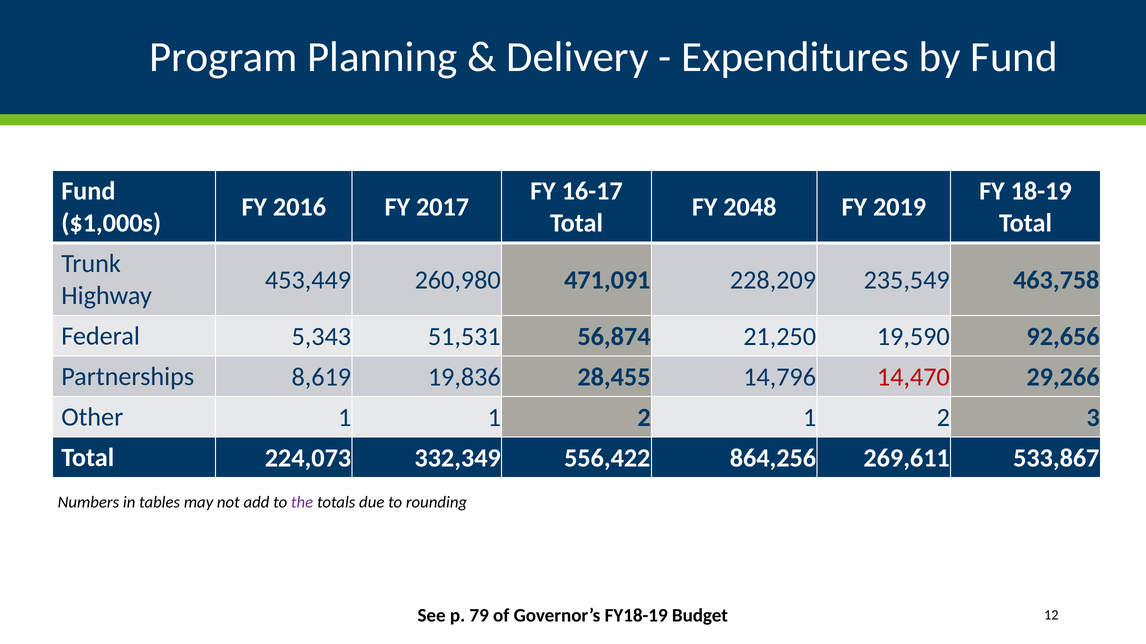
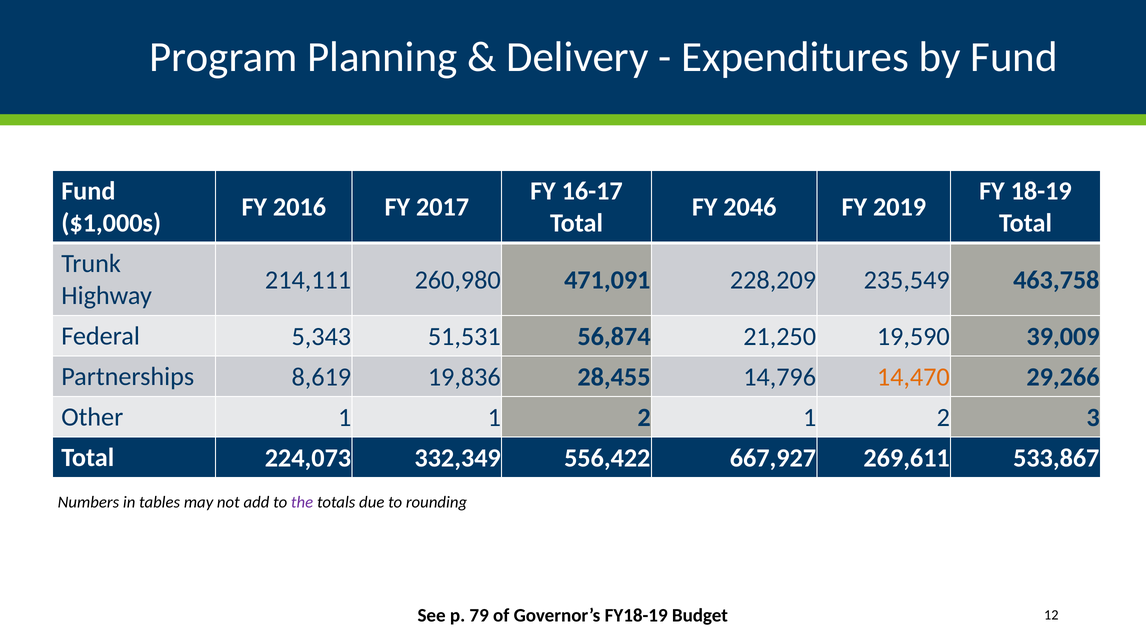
2048: 2048 -> 2046
453,449: 453,449 -> 214,111
92,656: 92,656 -> 39,009
14,470 colour: red -> orange
864,256: 864,256 -> 667,927
